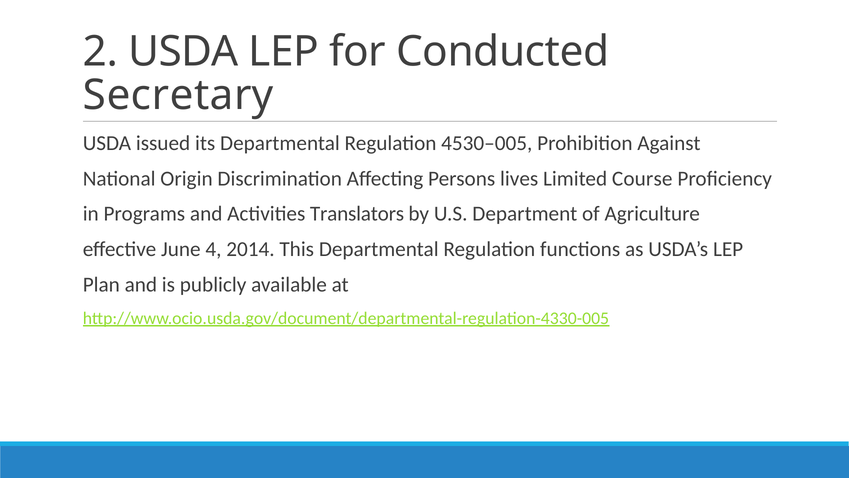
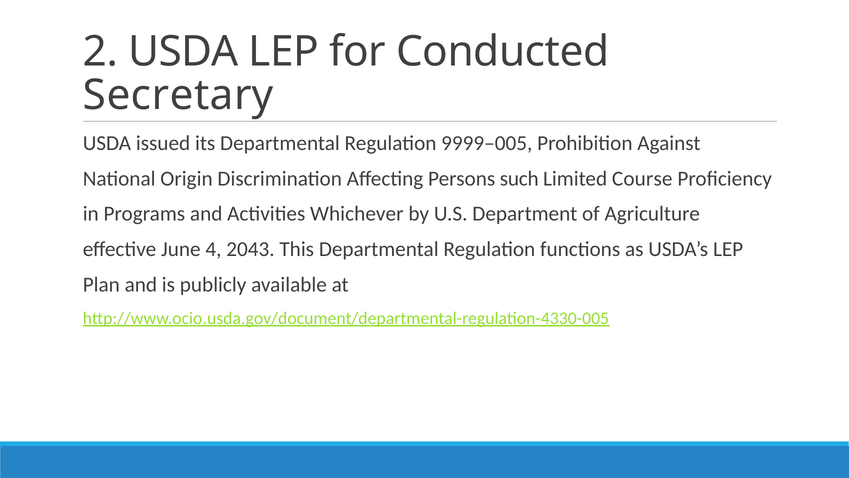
4530–005: 4530–005 -> 9999–005
lives: lives -> such
Translators: Translators -> Whichever
2014: 2014 -> 2043
